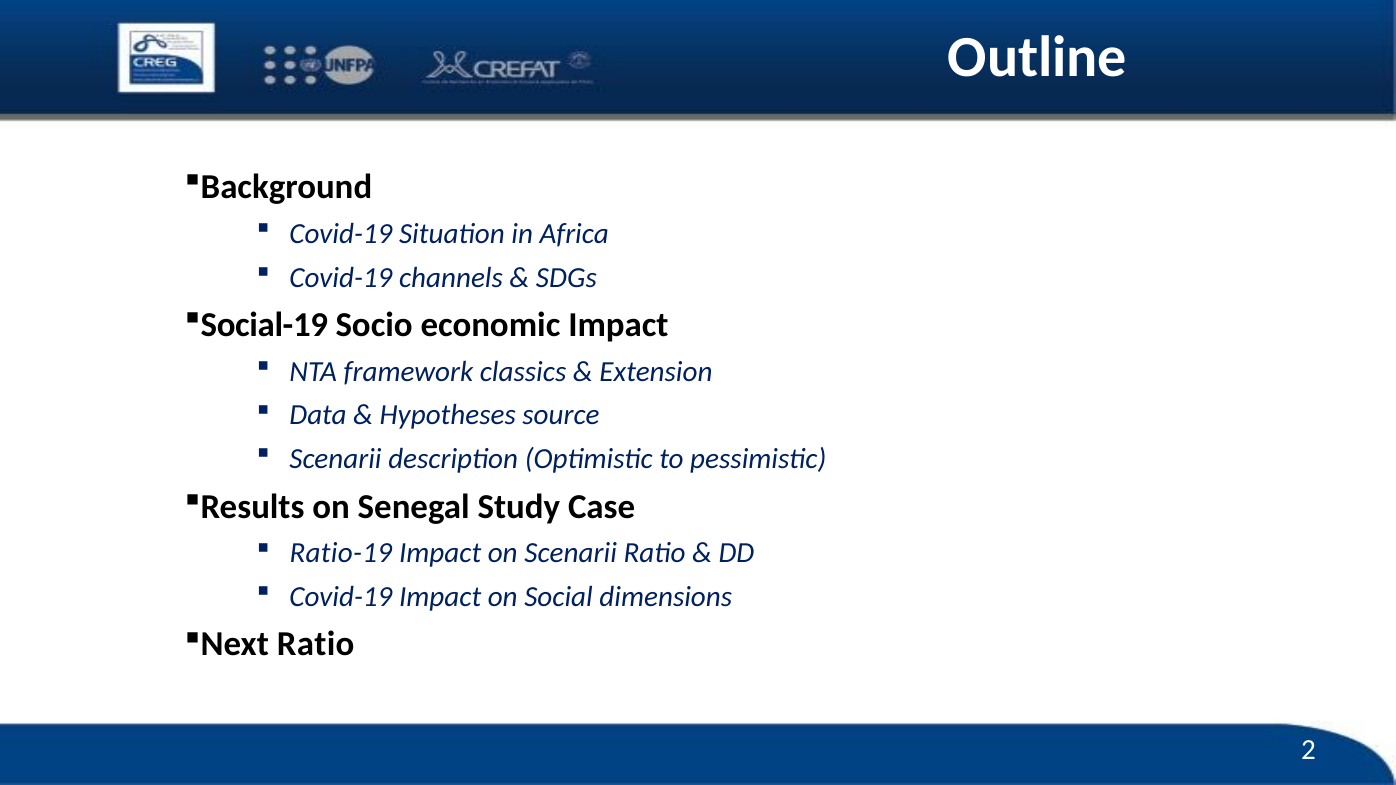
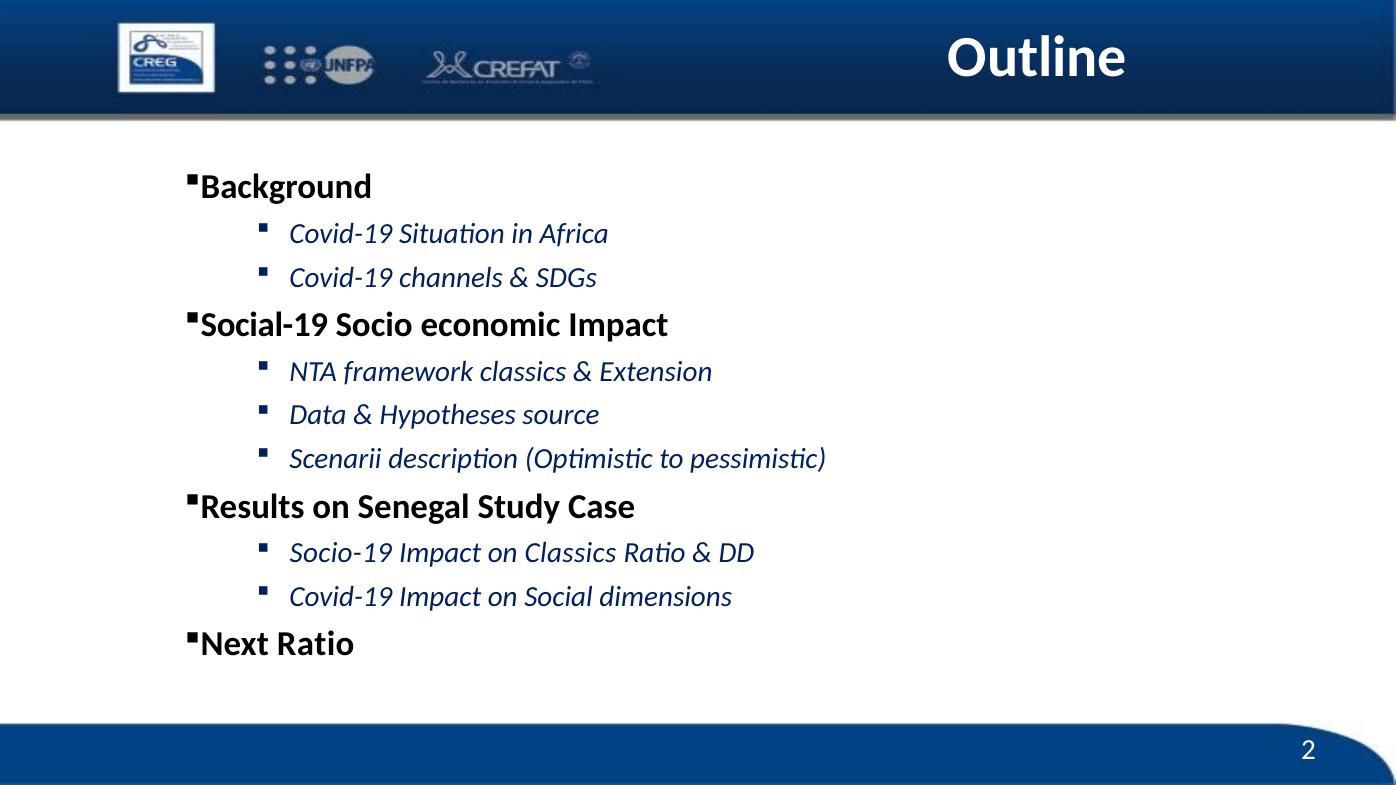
Ratio-19: Ratio-19 -> Socio-19
on Scenarii: Scenarii -> Classics
